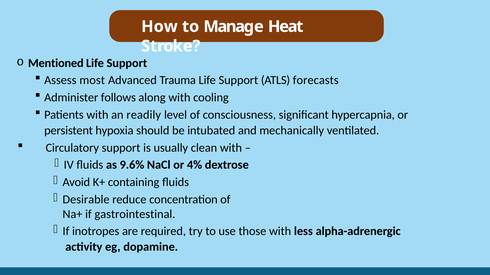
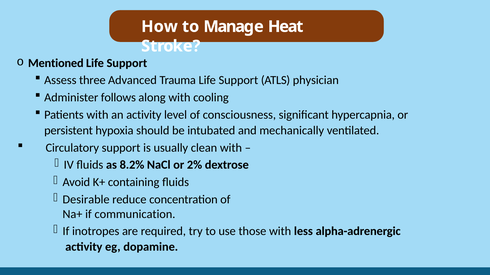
most: most -> three
forecasts: forecasts -> physician
an readily: readily -> activity
9.6%: 9.6% -> 8.2%
4%: 4% -> 2%
gastrointestinal: gastrointestinal -> communication
